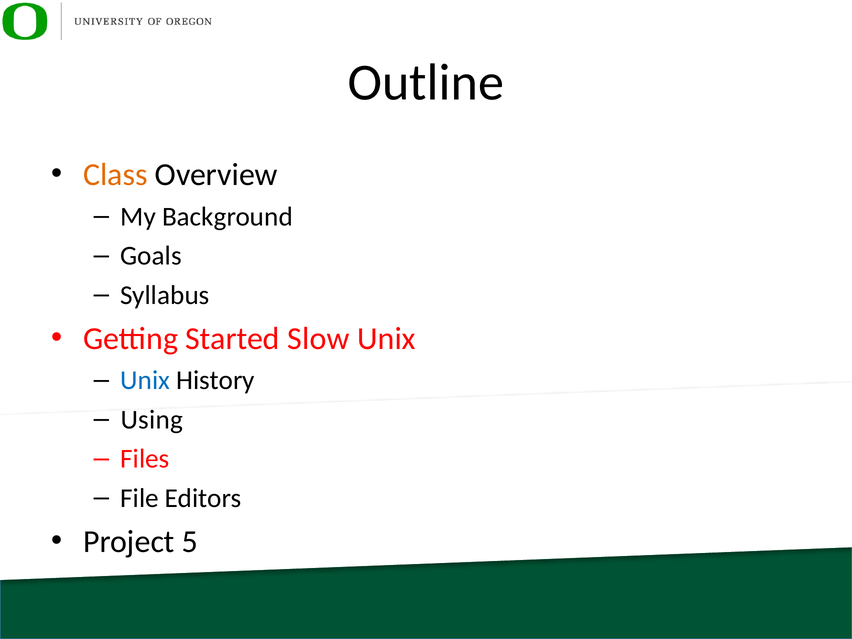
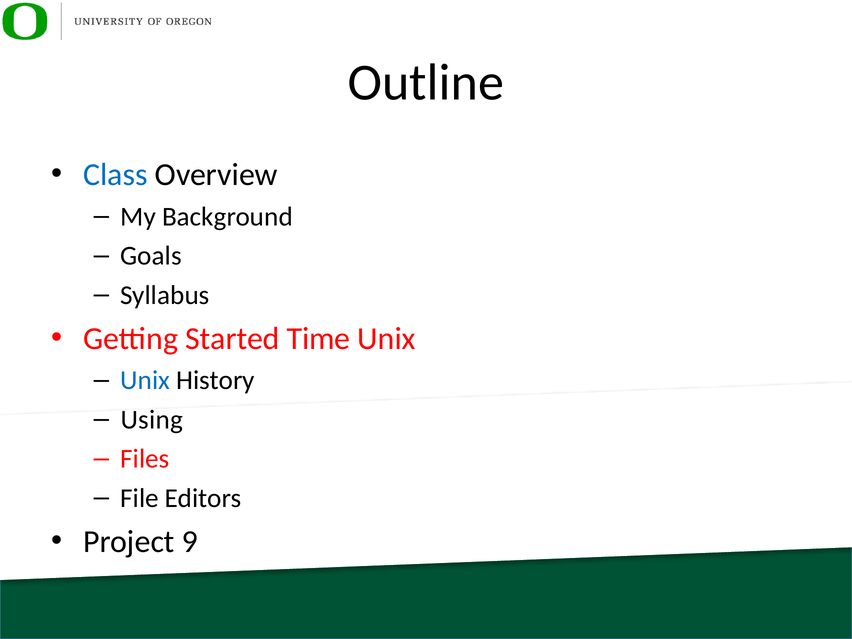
Class colour: orange -> blue
Slow: Slow -> Time
5: 5 -> 9
